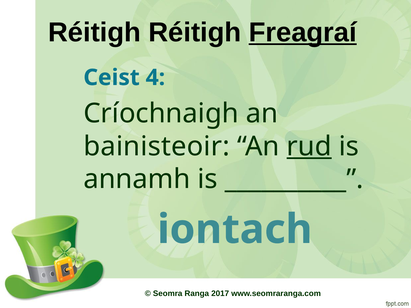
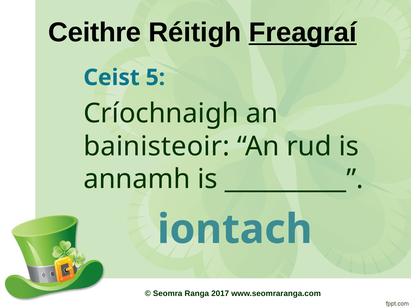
Réitigh at (95, 32): Réitigh -> Ceithre
4: 4 -> 5
rud underline: present -> none
